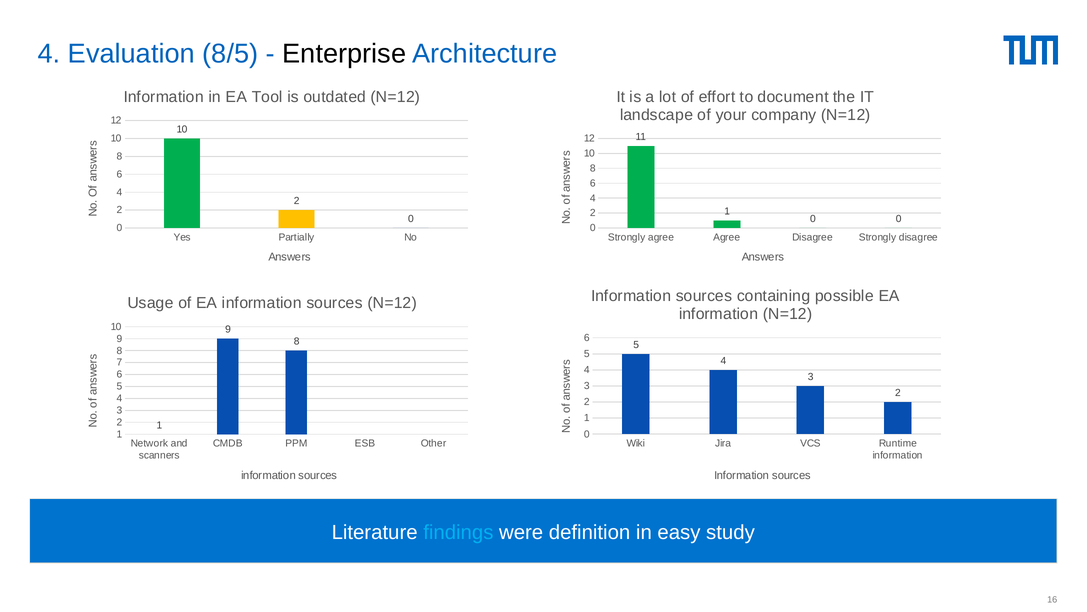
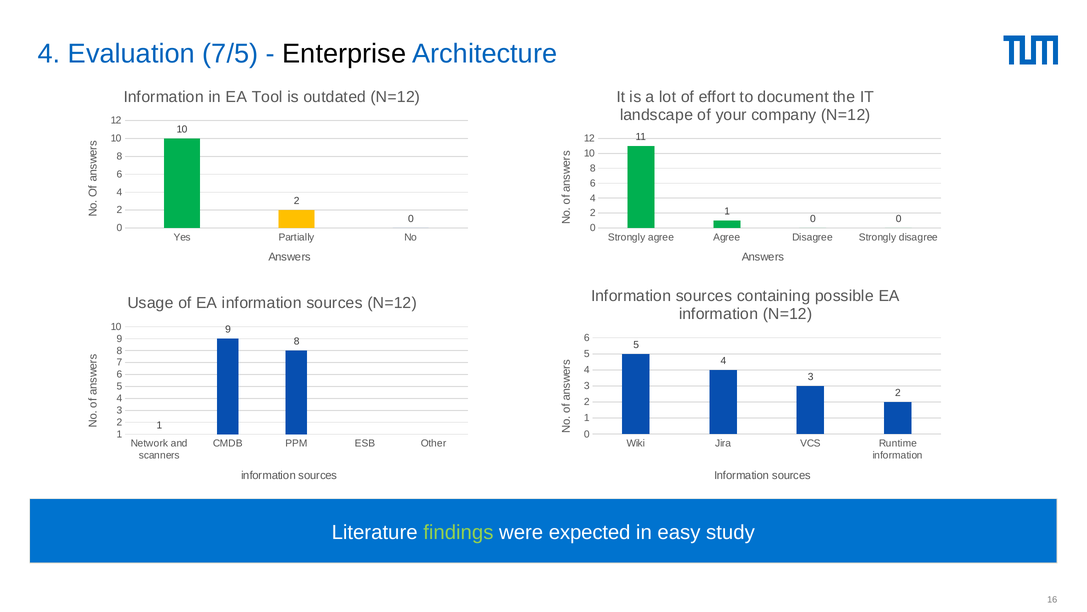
8/5: 8/5 -> 7/5
findings colour: light blue -> light green
definition: definition -> expected
